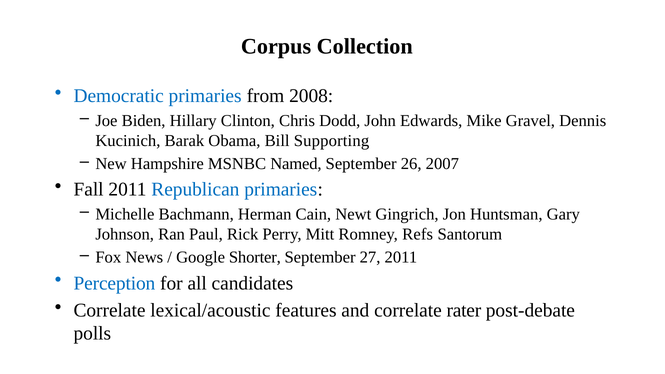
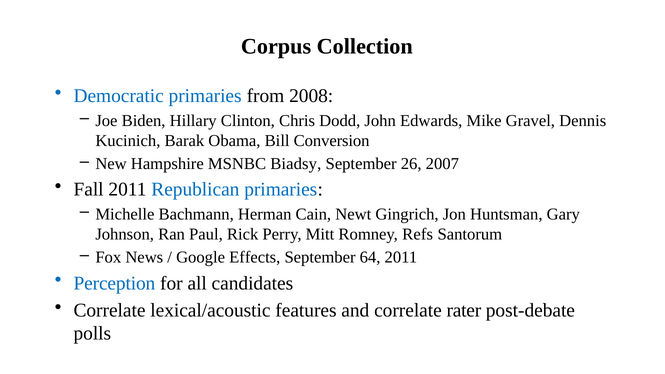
Supporting: Supporting -> Conversion
Named: Named -> Biadsy
Shorter: Shorter -> Effects
27: 27 -> 64
